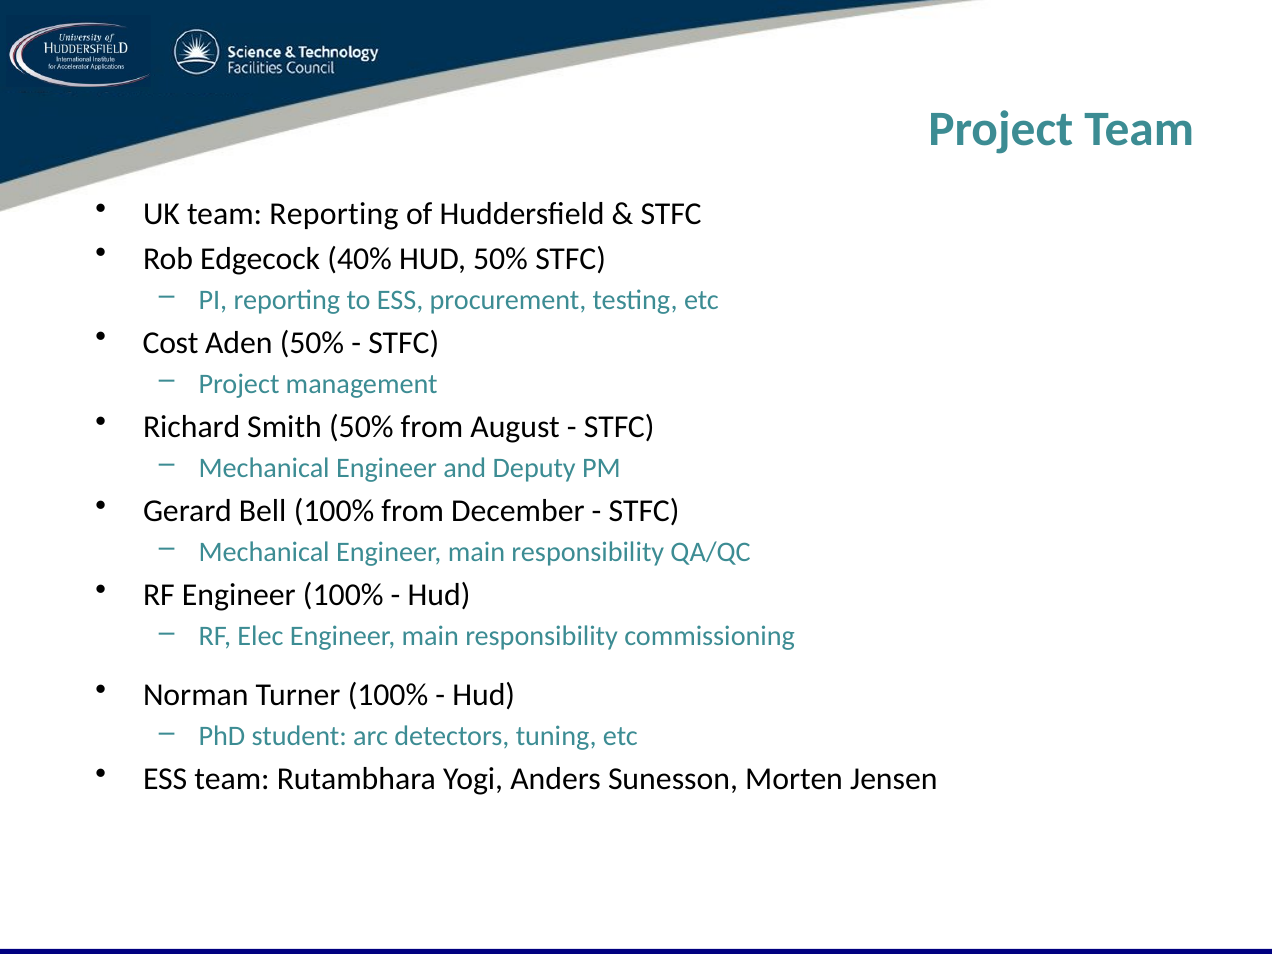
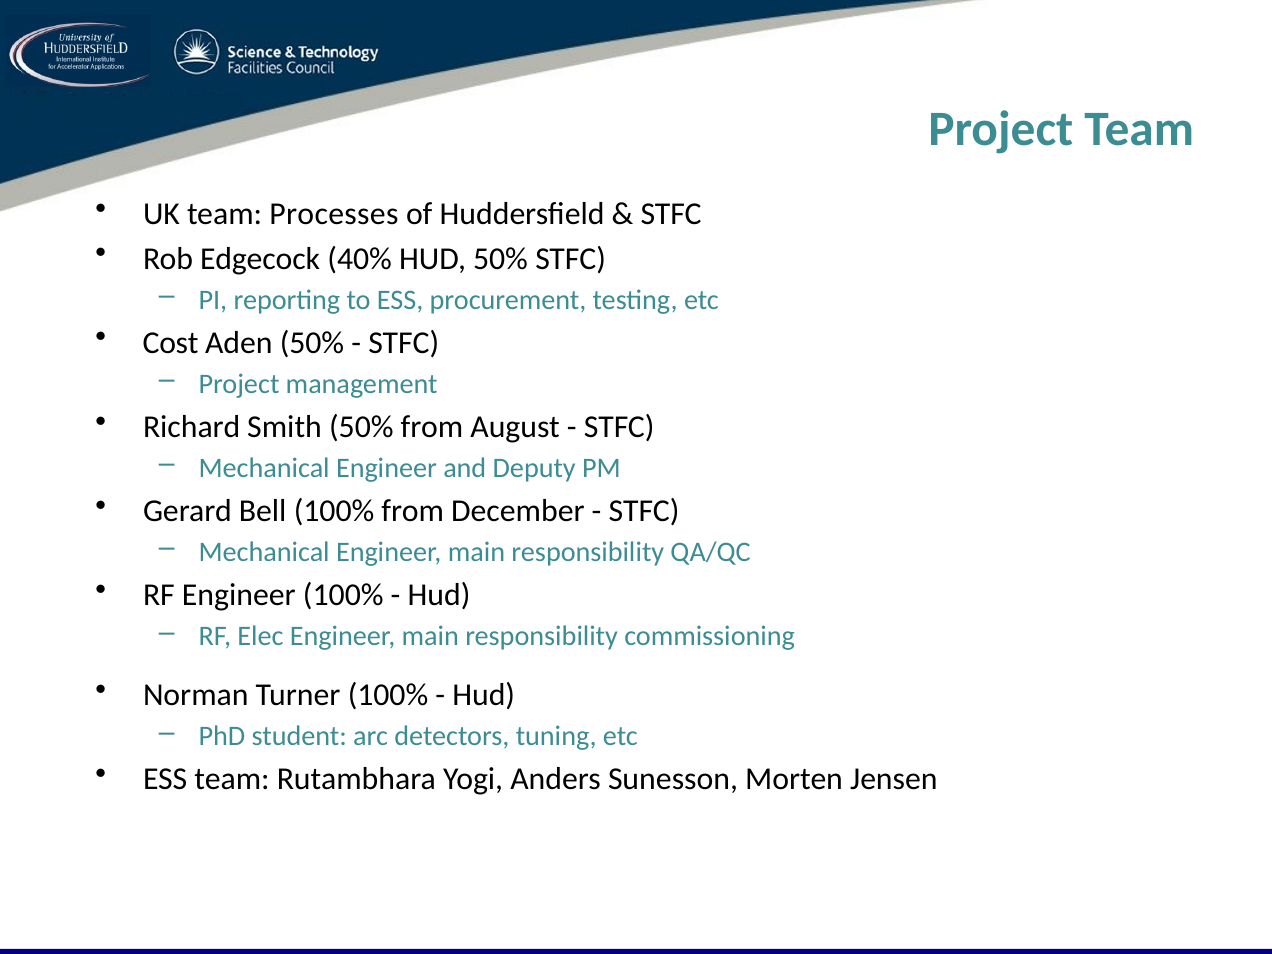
team Reporting: Reporting -> Processes
